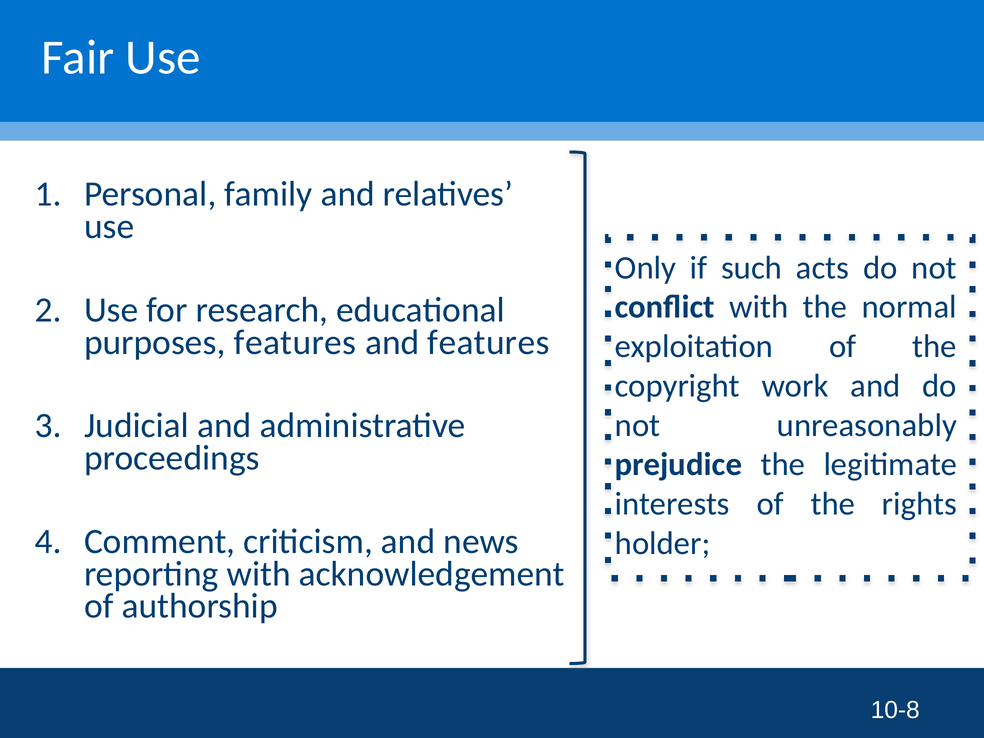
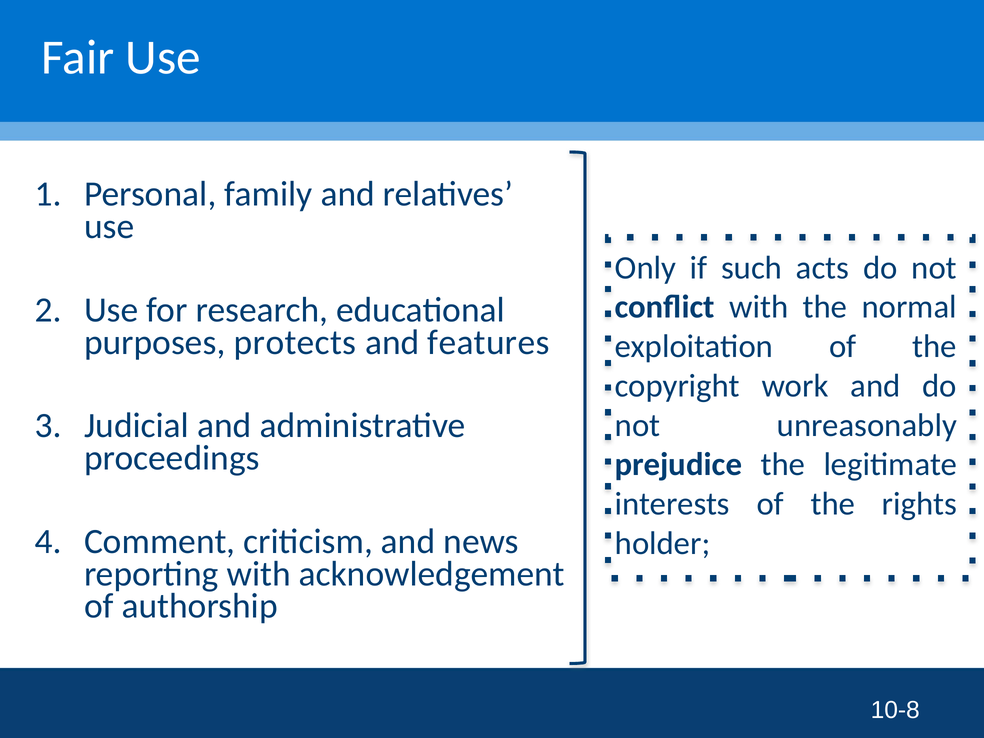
purposes features: features -> protects
